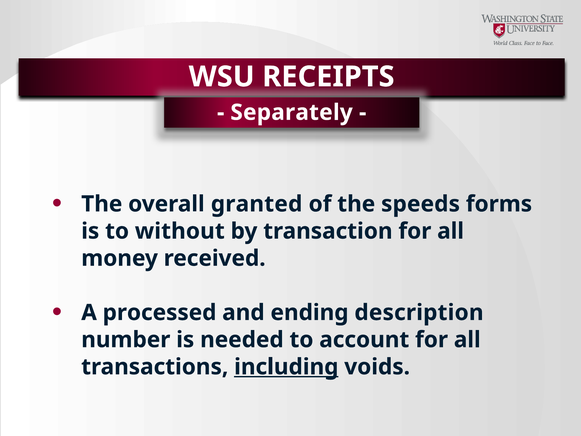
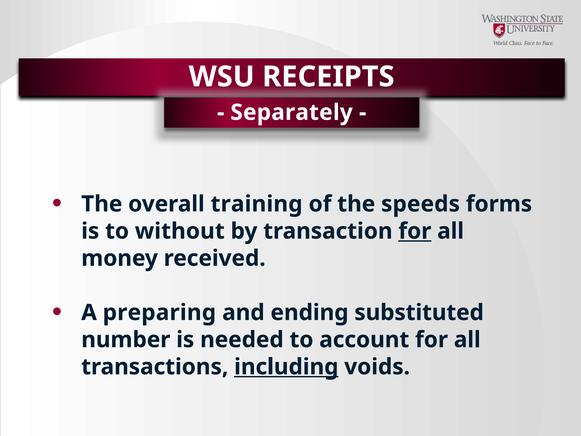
granted: granted -> training
for at (415, 231) underline: none -> present
processed: processed -> preparing
description: description -> substituted
